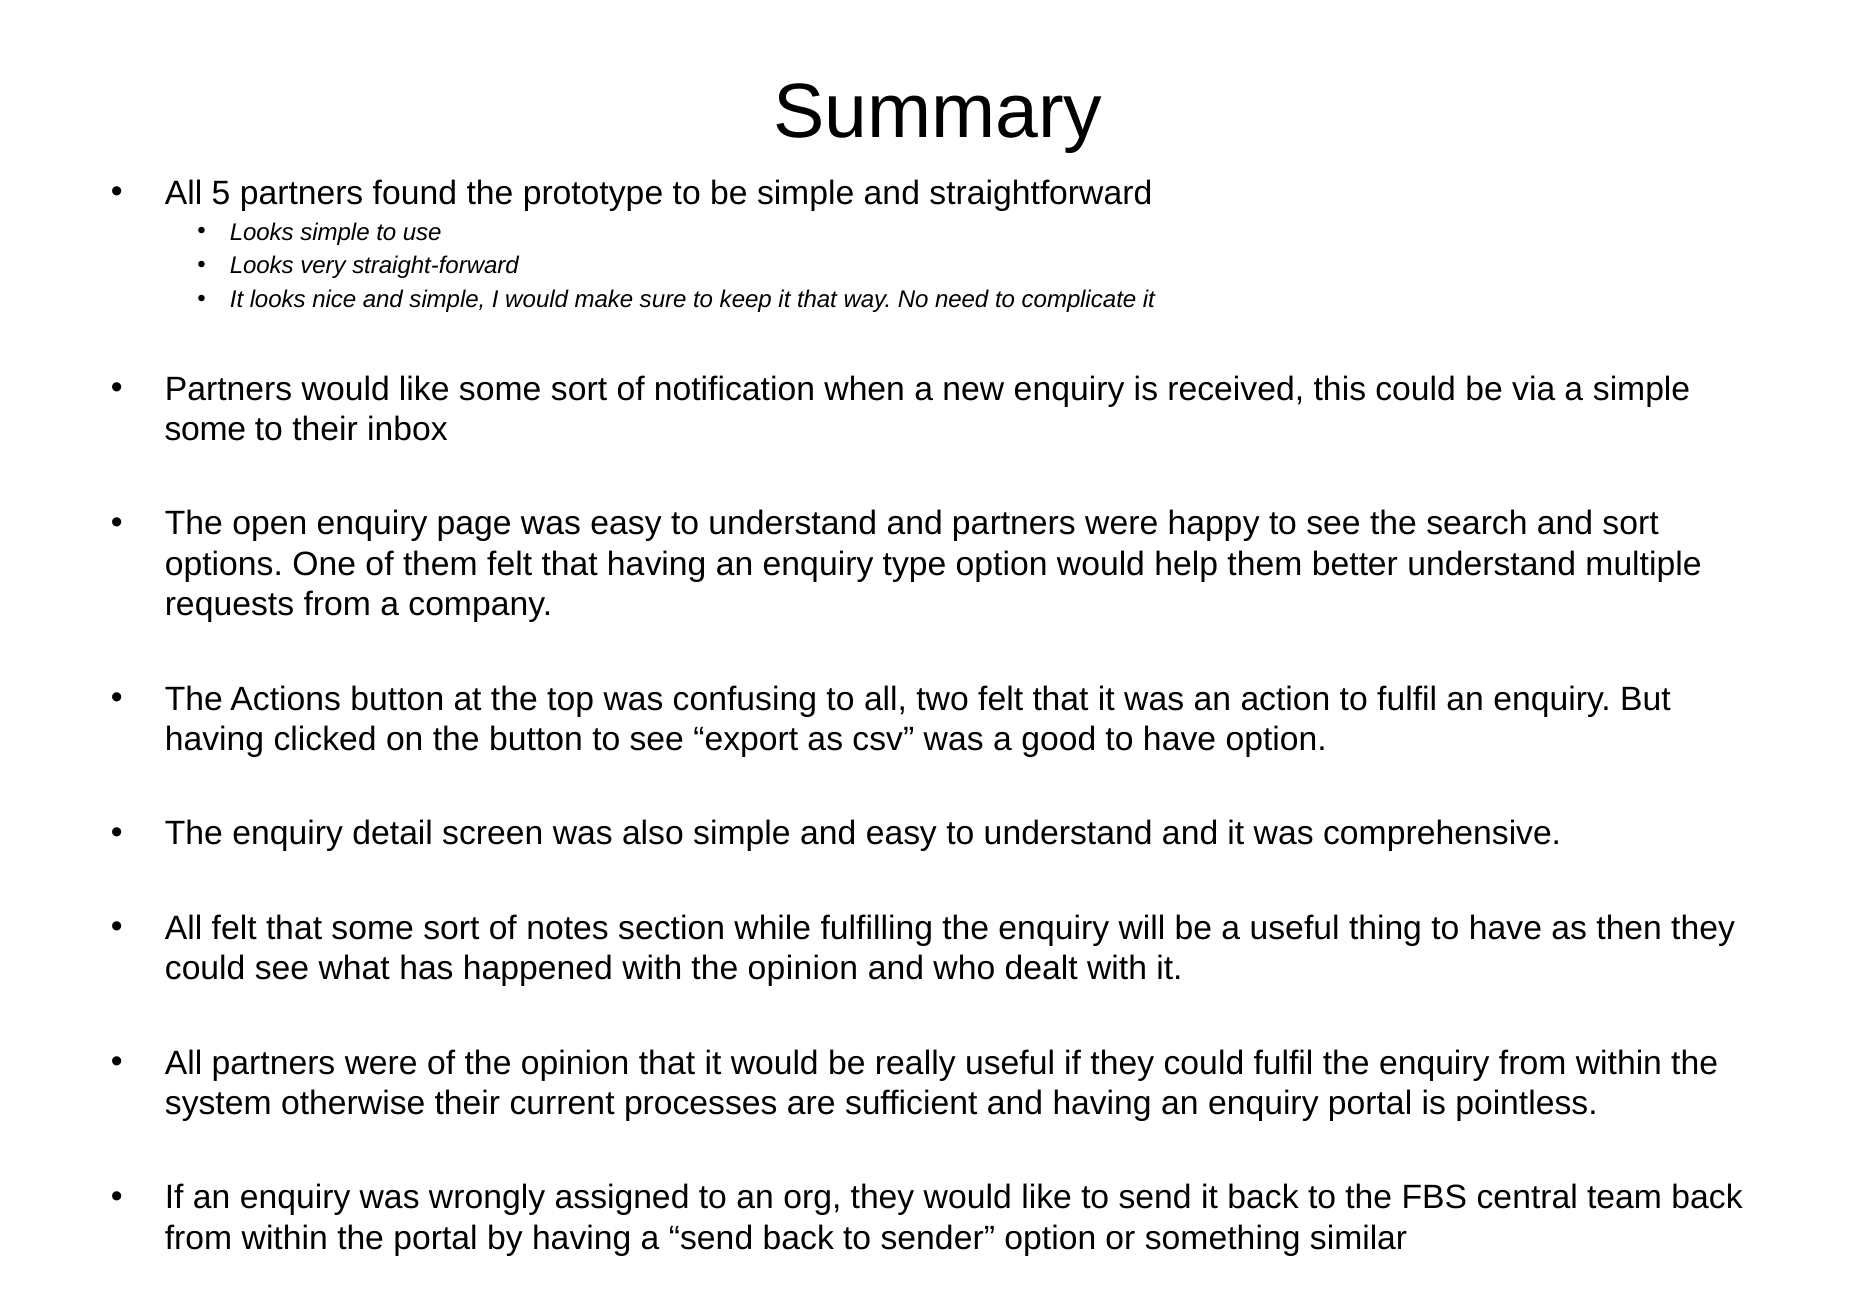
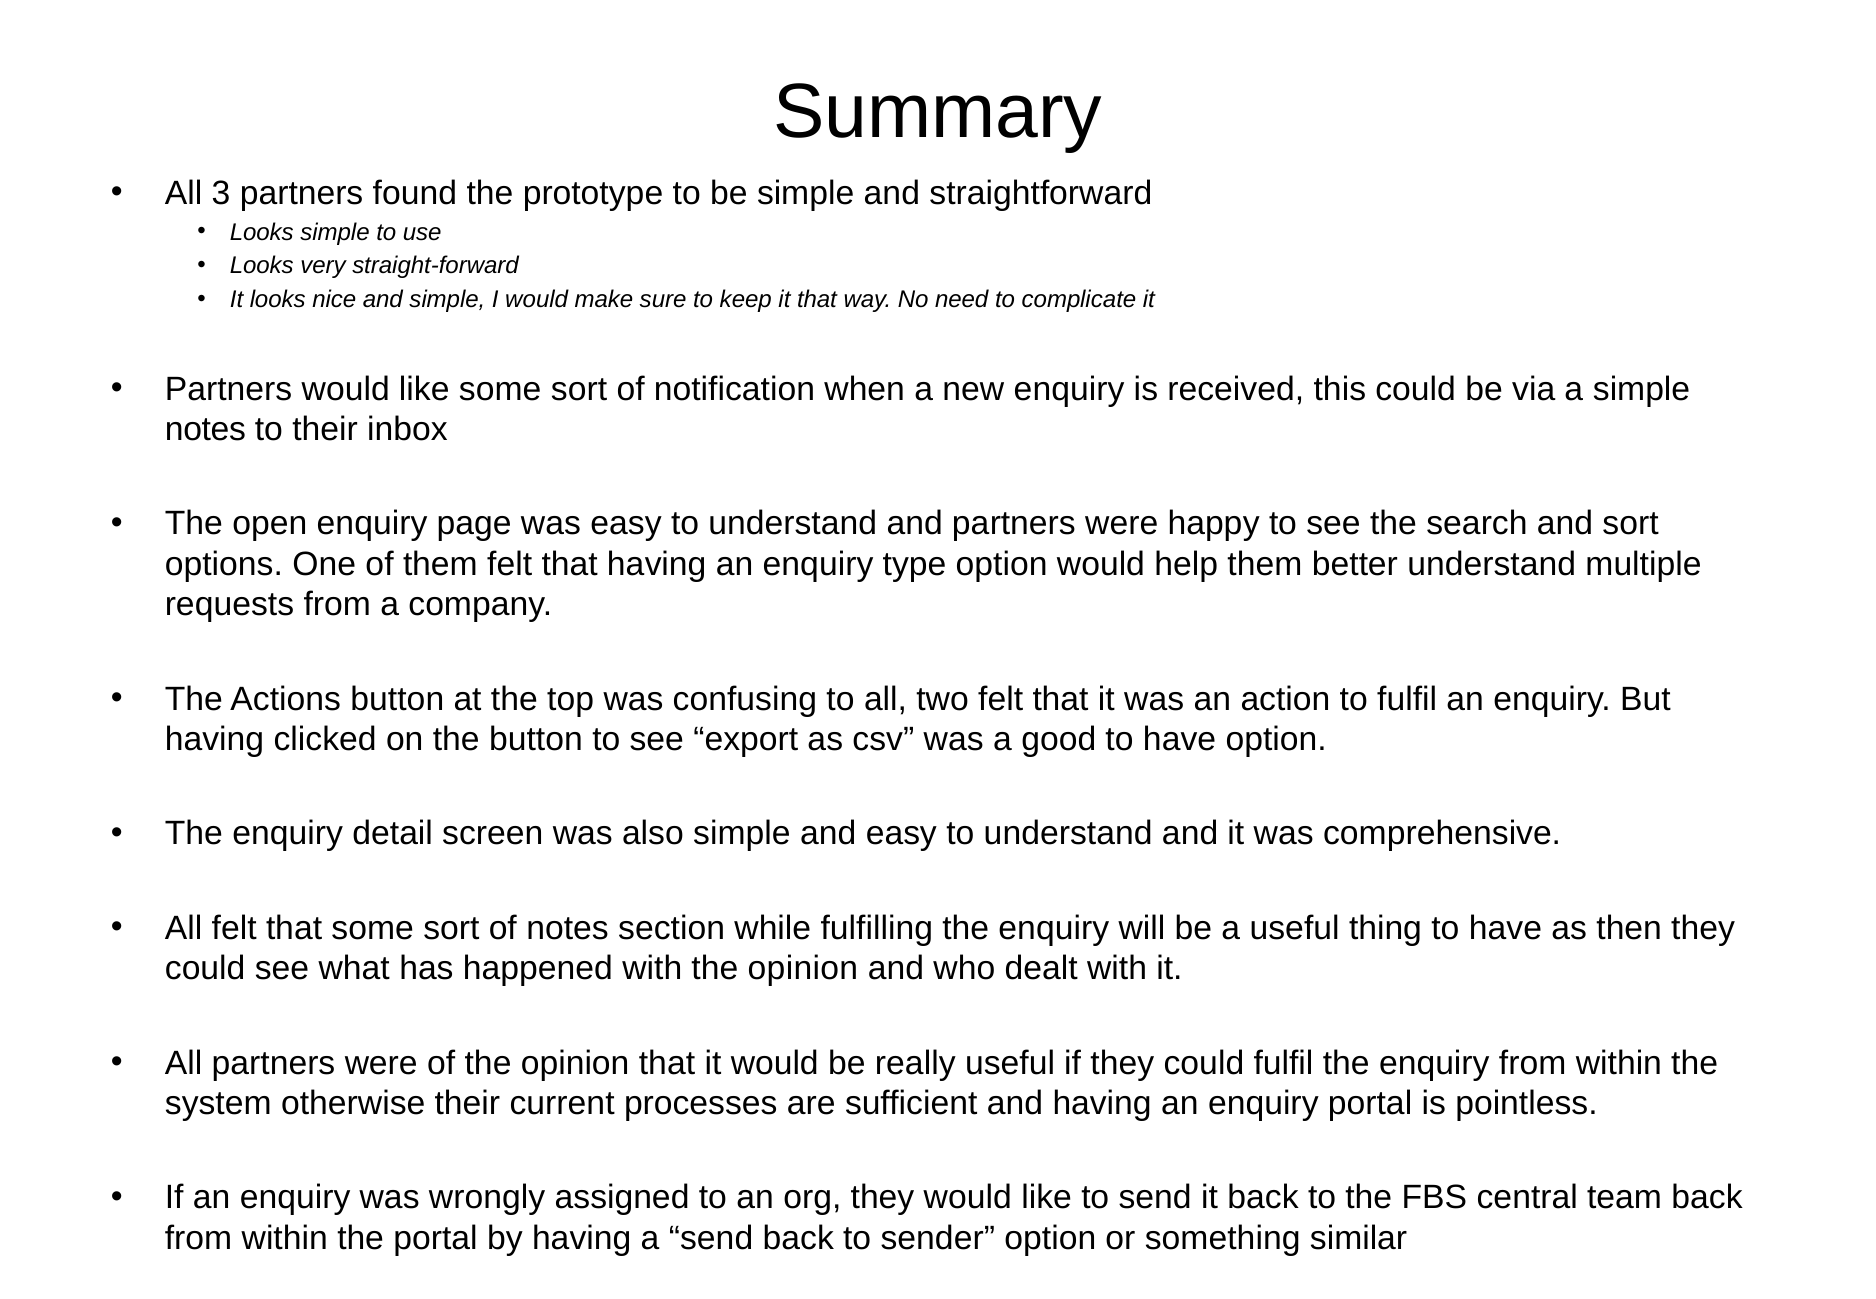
5: 5 -> 3
some at (205, 429): some -> notes
